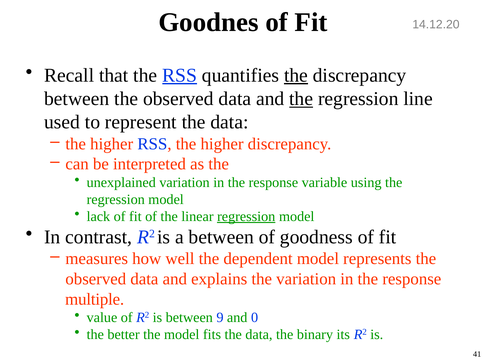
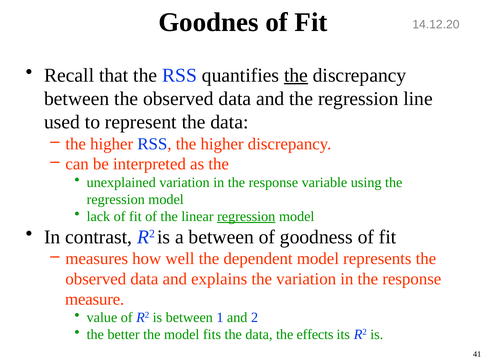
RSS at (180, 75) underline: present -> none
the at (301, 99) underline: present -> none
multiple: multiple -> measure
9: 9 -> 1
0: 0 -> 2
binary: binary -> effects
